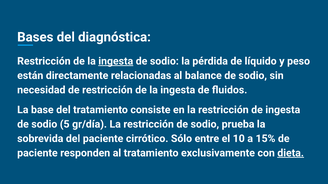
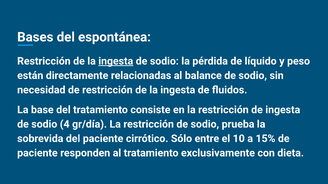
diagnóstica: diagnóstica -> espontánea
5: 5 -> 4
dieta underline: present -> none
